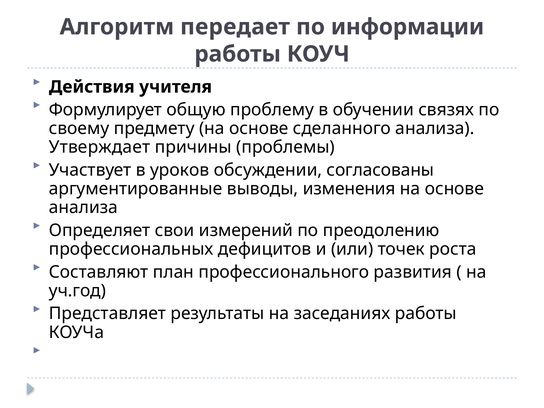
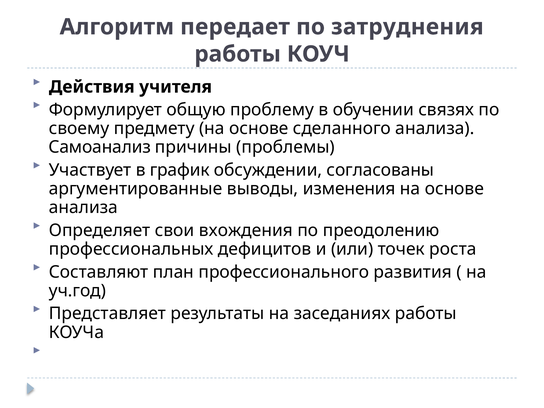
информации: информации -> затруднения
Утверждает: Утверждает -> Самоанализ
уроков: уроков -> график
измерений: измерений -> вхождения
